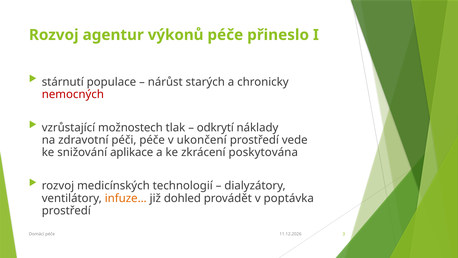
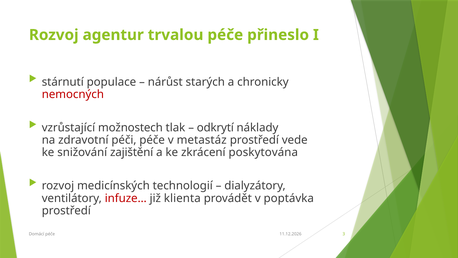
výkonů: výkonů -> trvalou
ukončení: ukončení -> metastáz
aplikace: aplikace -> zajištění
infuze… colour: orange -> red
dohled: dohled -> klienta
